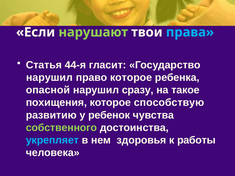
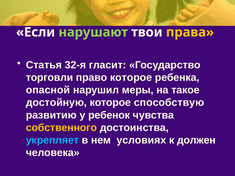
права colour: light blue -> yellow
44-я: 44-я -> 32-я
нарушил at (49, 78): нарушил -> торговли
сразу: сразу -> меры
похищения: похищения -> достойную
собственного colour: light green -> yellow
здоровья: здоровья -> условиях
работы: работы -> должен
